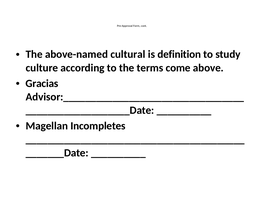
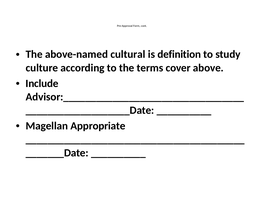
come: come -> cover
Gracias: Gracias -> Include
Incompletes: Incompletes -> Appropriate
